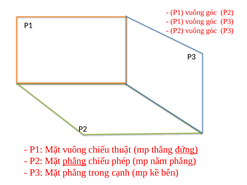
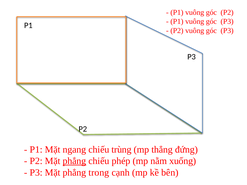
Mặt vuông: vuông -> ngang
thuật: thuật -> trùng
đứng underline: present -> none
nằm phẳng: phẳng -> xuống
